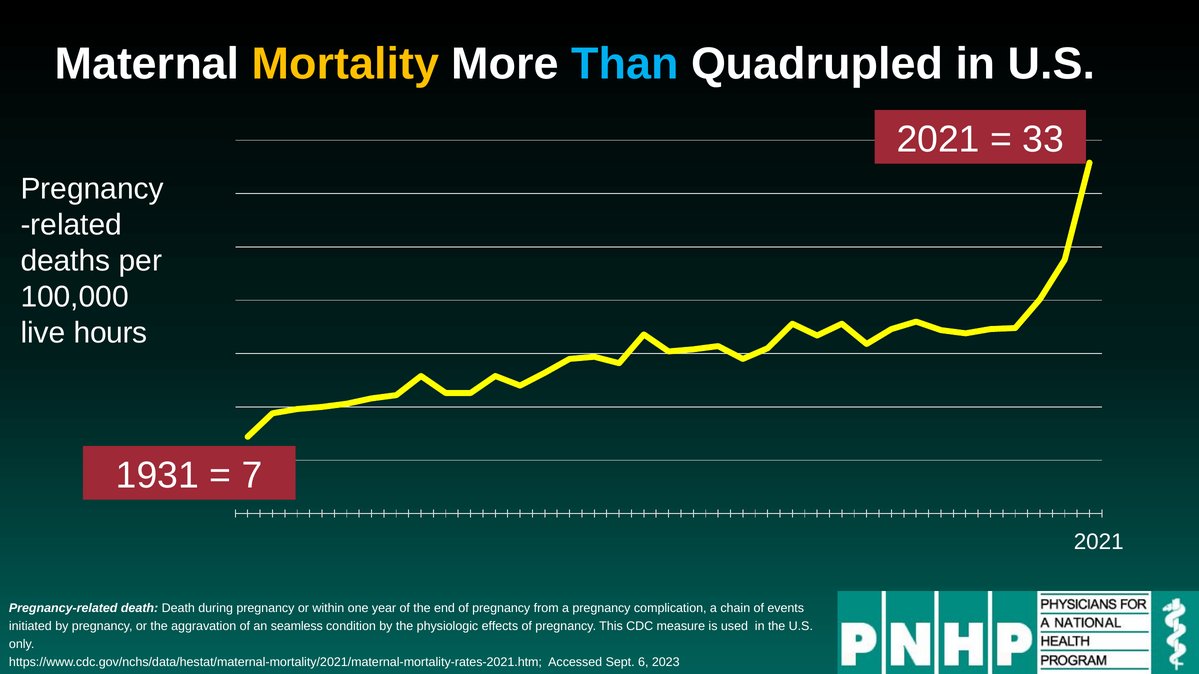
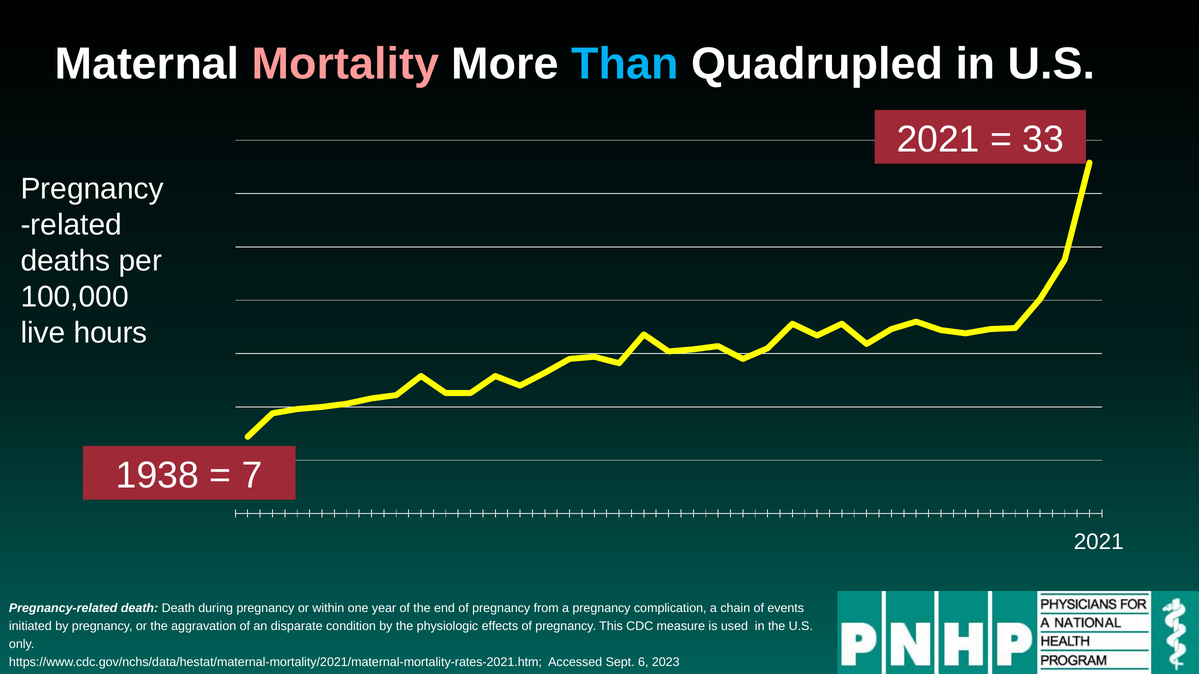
Mortality colour: yellow -> pink
1931: 1931 -> 1938
seamless: seamless -> disparate
